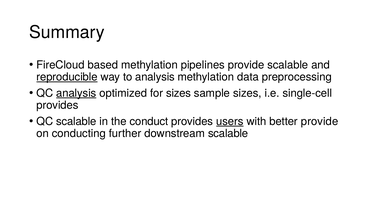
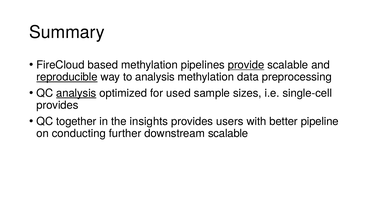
provide at (246, 65) underline: none -> present
for sizes: sizes -> used
QC scalable: scalable -> together
conduct: conduct -> insights
users underline: present -> none
better provide: provide -> pipeline
